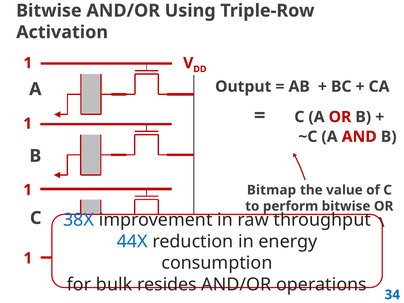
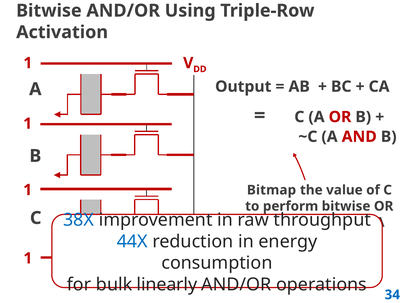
resides: resides -> linearly
